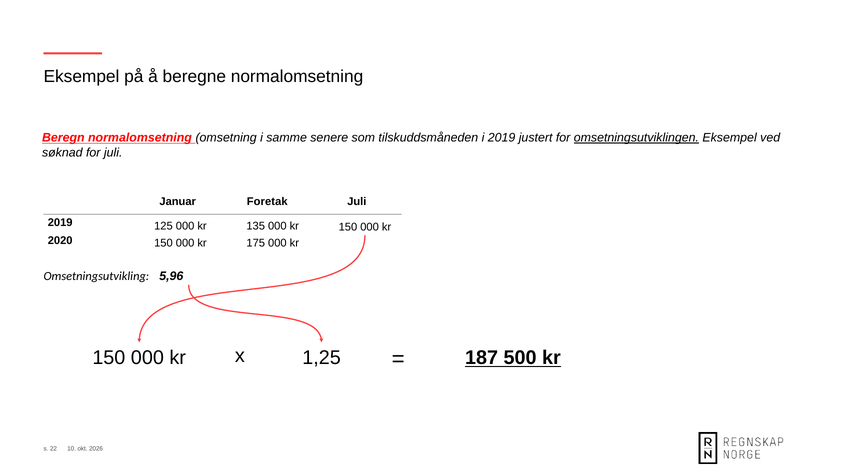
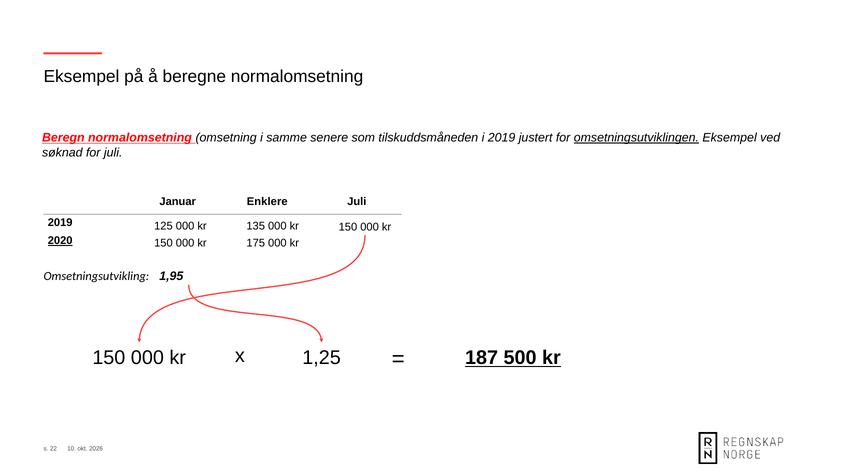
Foretak: Foretak -> Enklere
2020 underline: none -> present
5,96: 5,96 -> 1,95
